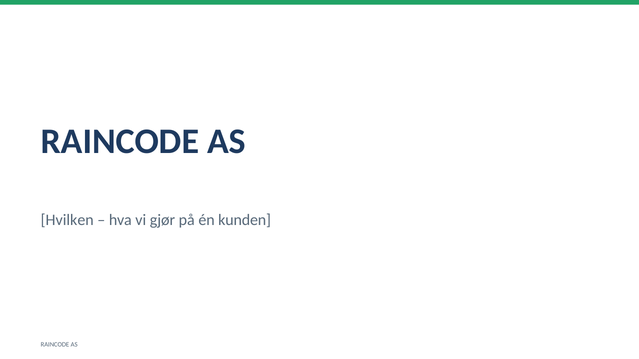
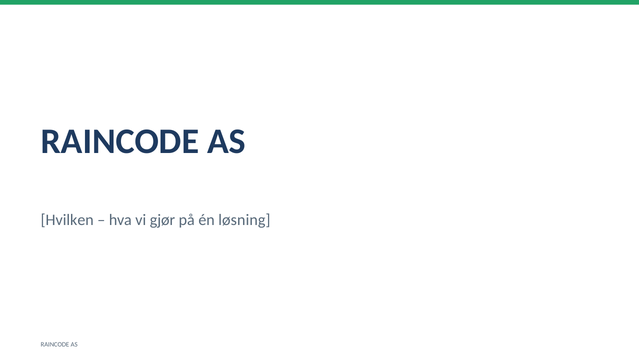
kunden: kunden -> løsning
